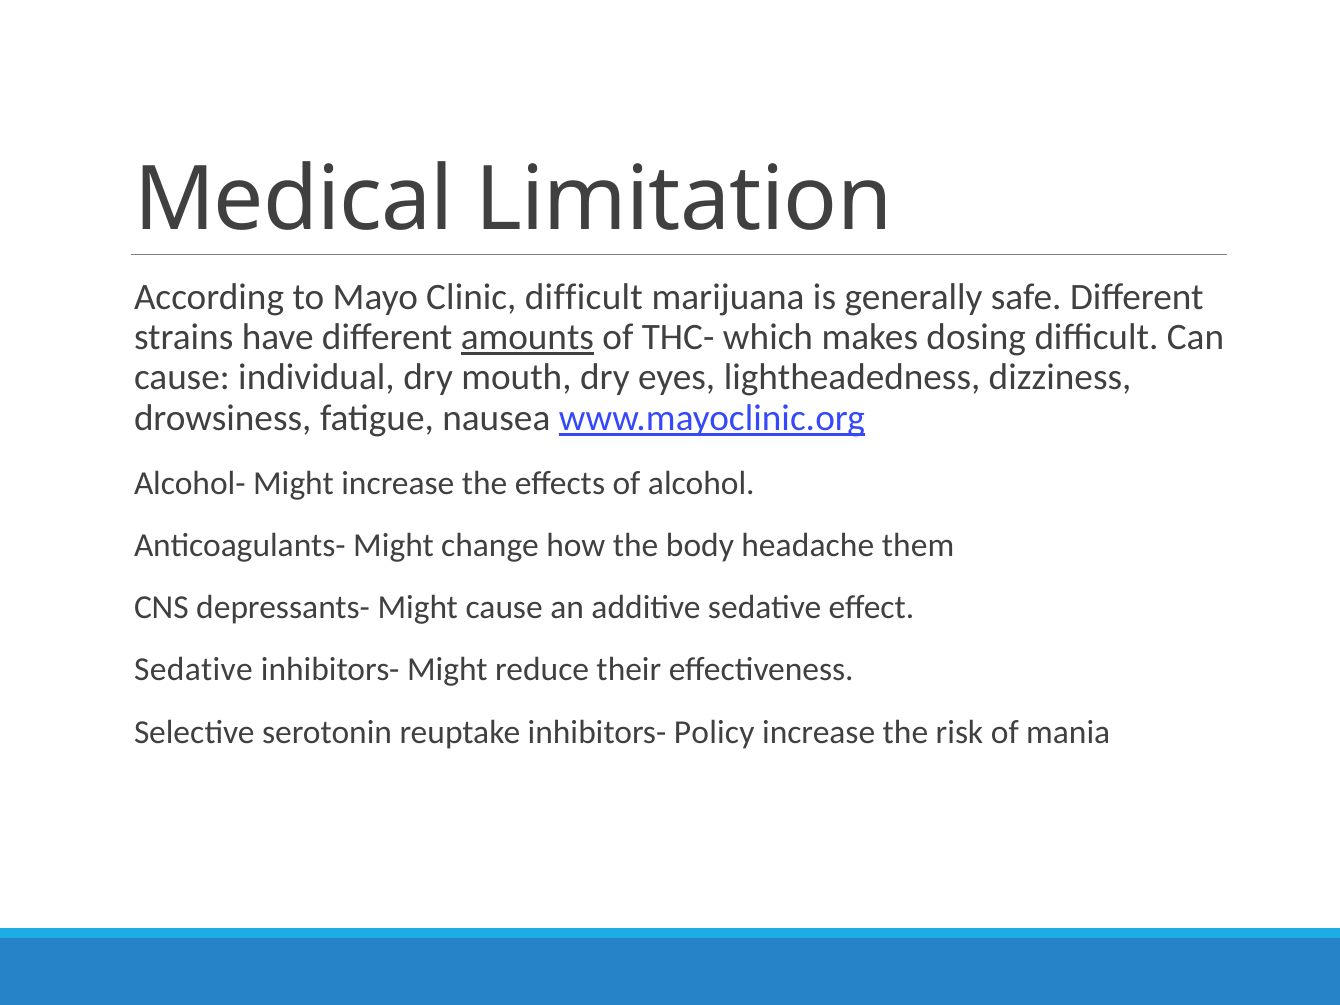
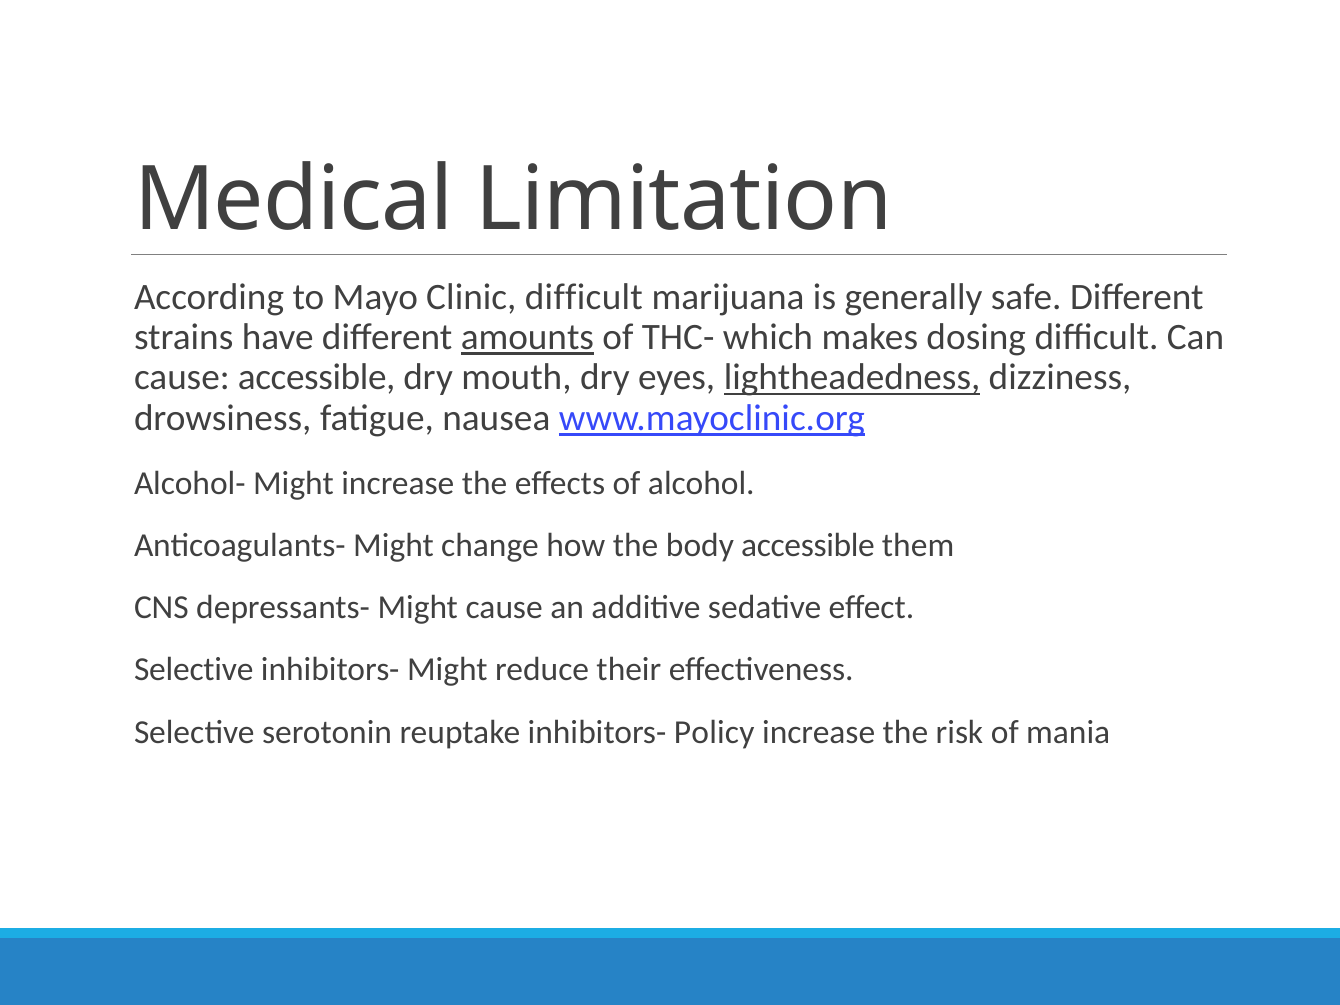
cause individual: individual -> accessible
lightheadedness underline: none -> present
body headache: headache -> accessible
Sedative at (193, 670): Sedative -> Selective
